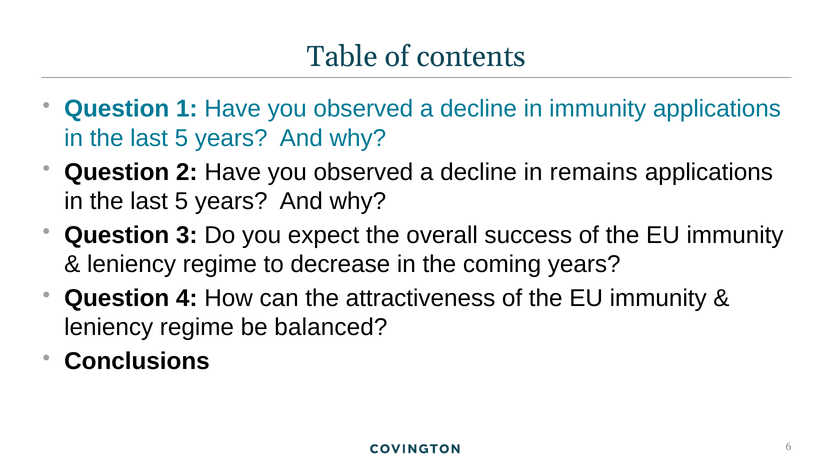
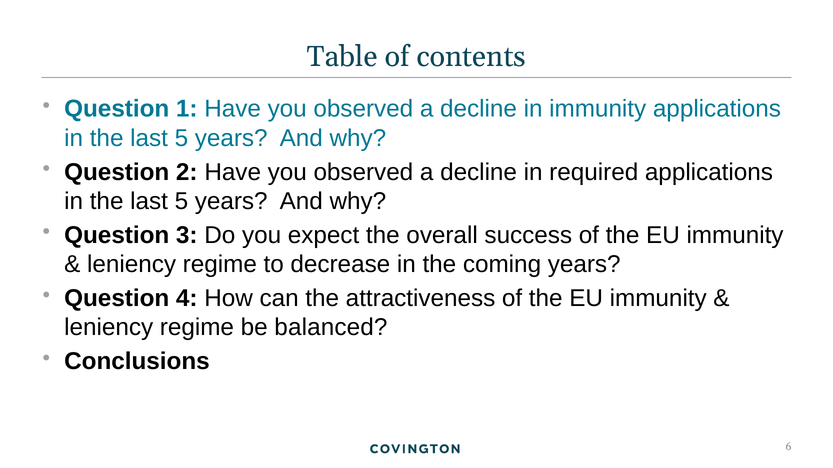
remains: remains -> required
